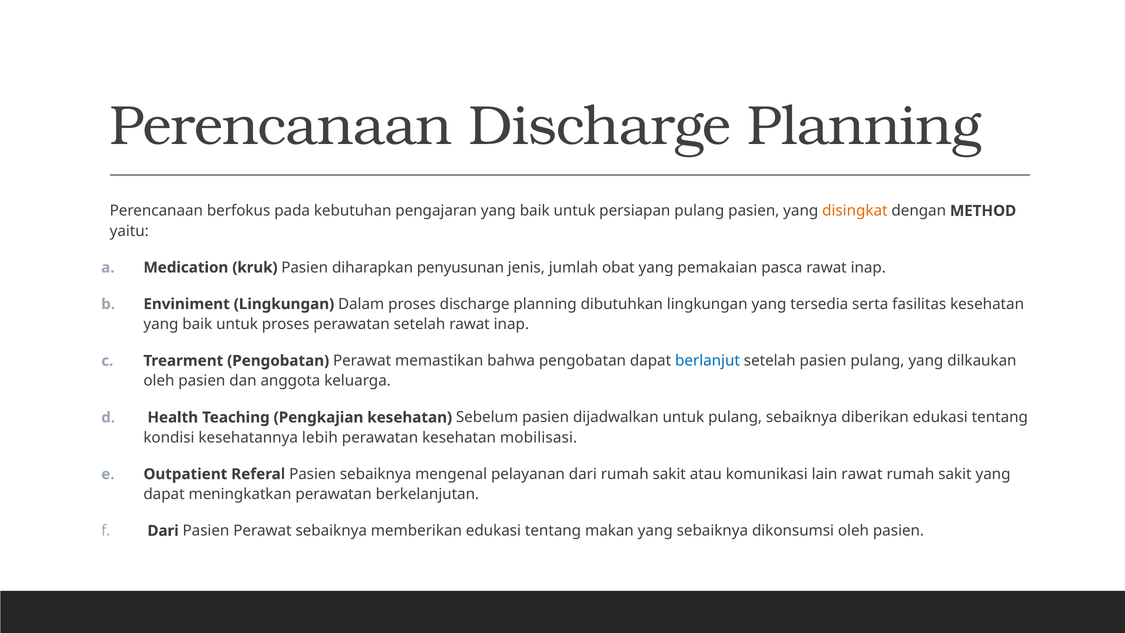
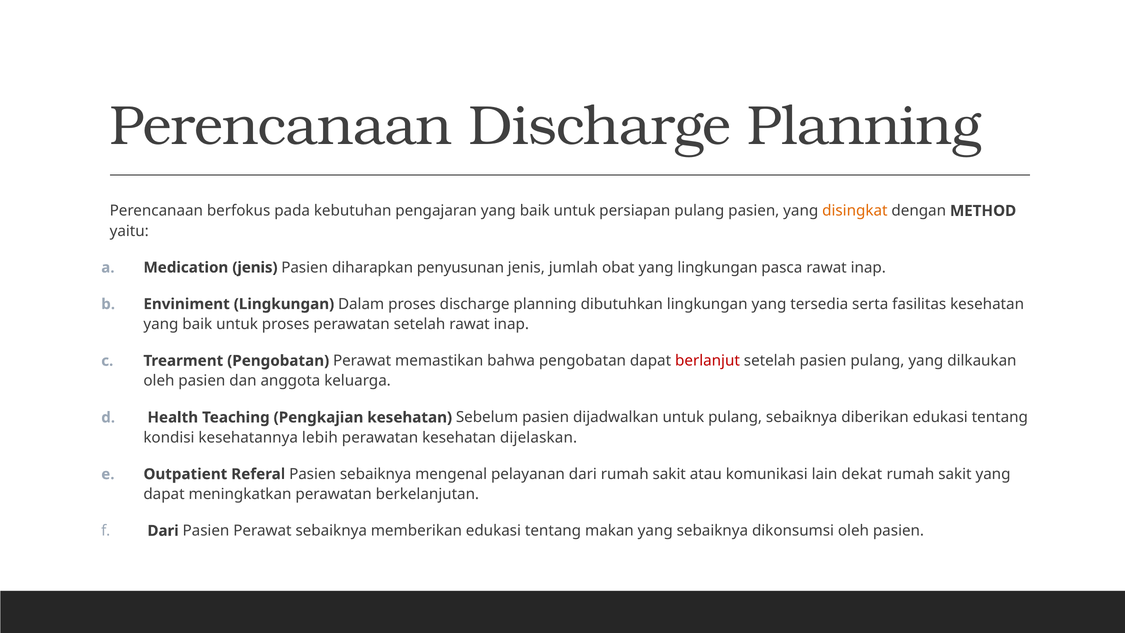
Medication kruk: kruk -> jenis
yang pemakaian: pemakaian -> lingkungan
berlanjut colour: blue -> red
mobilisasi: mobilisasi -> dijelaskan
lain rawat: rawat -> dekat
